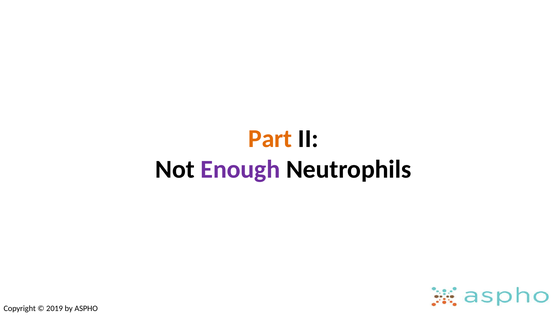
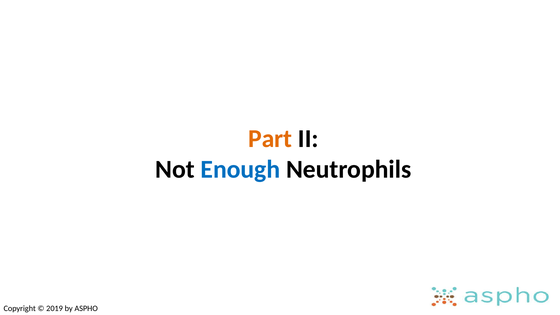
Enough colour: purple -> blue
